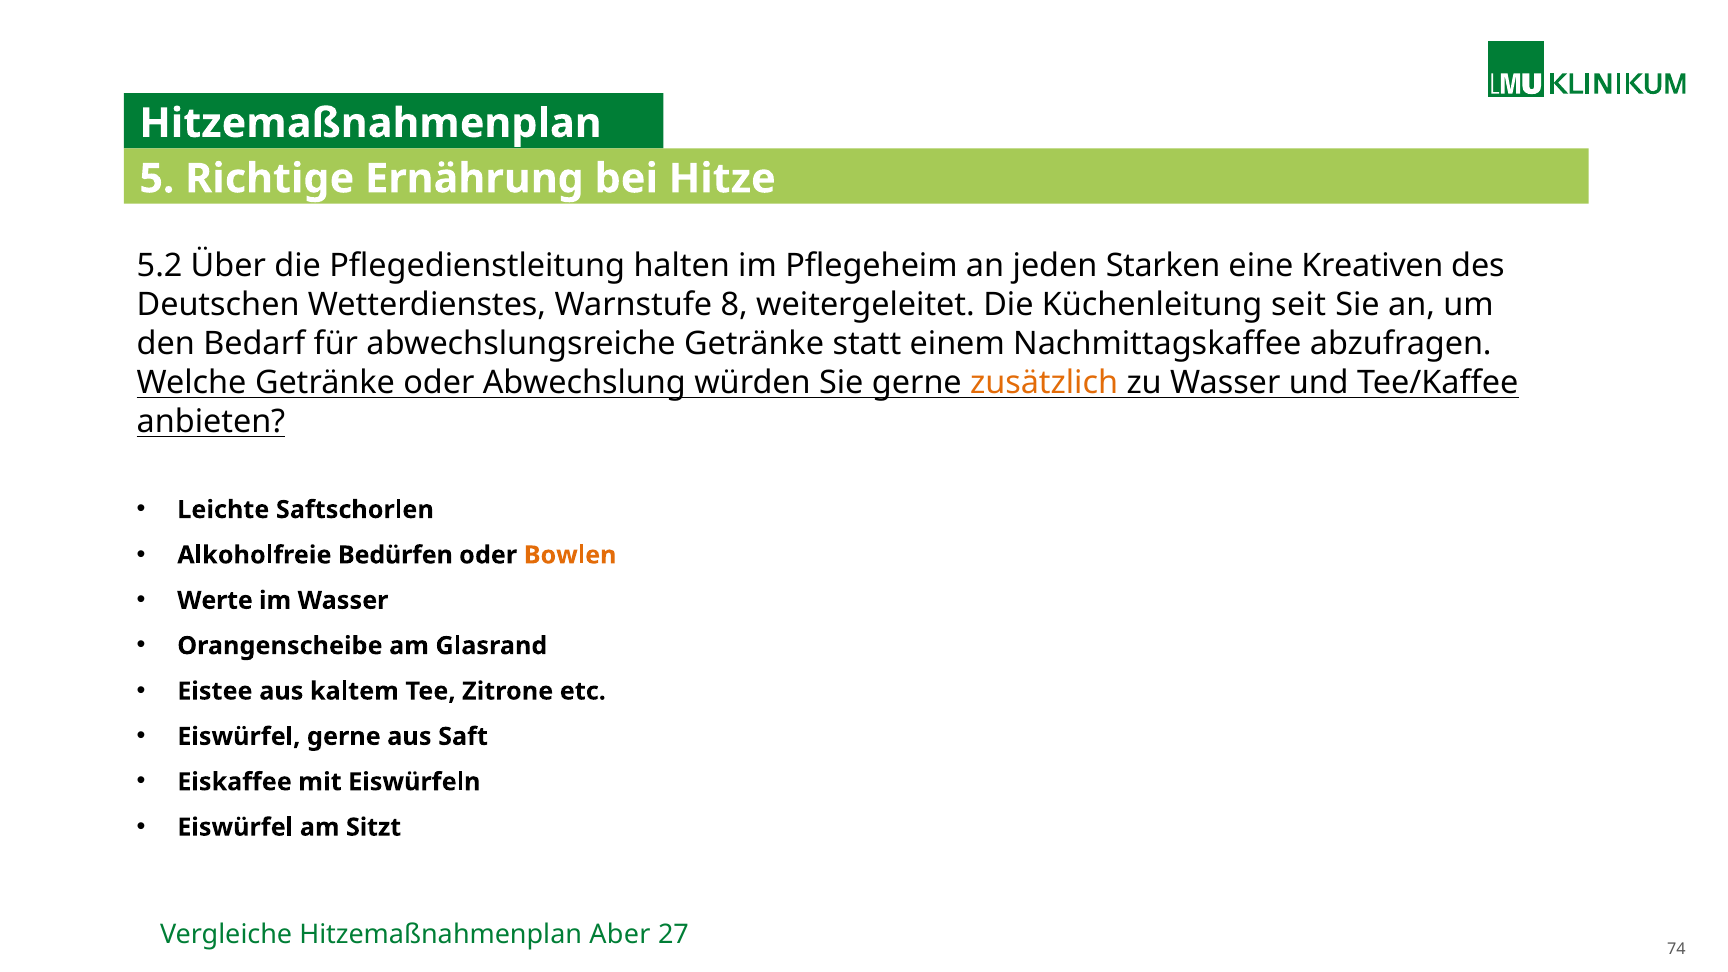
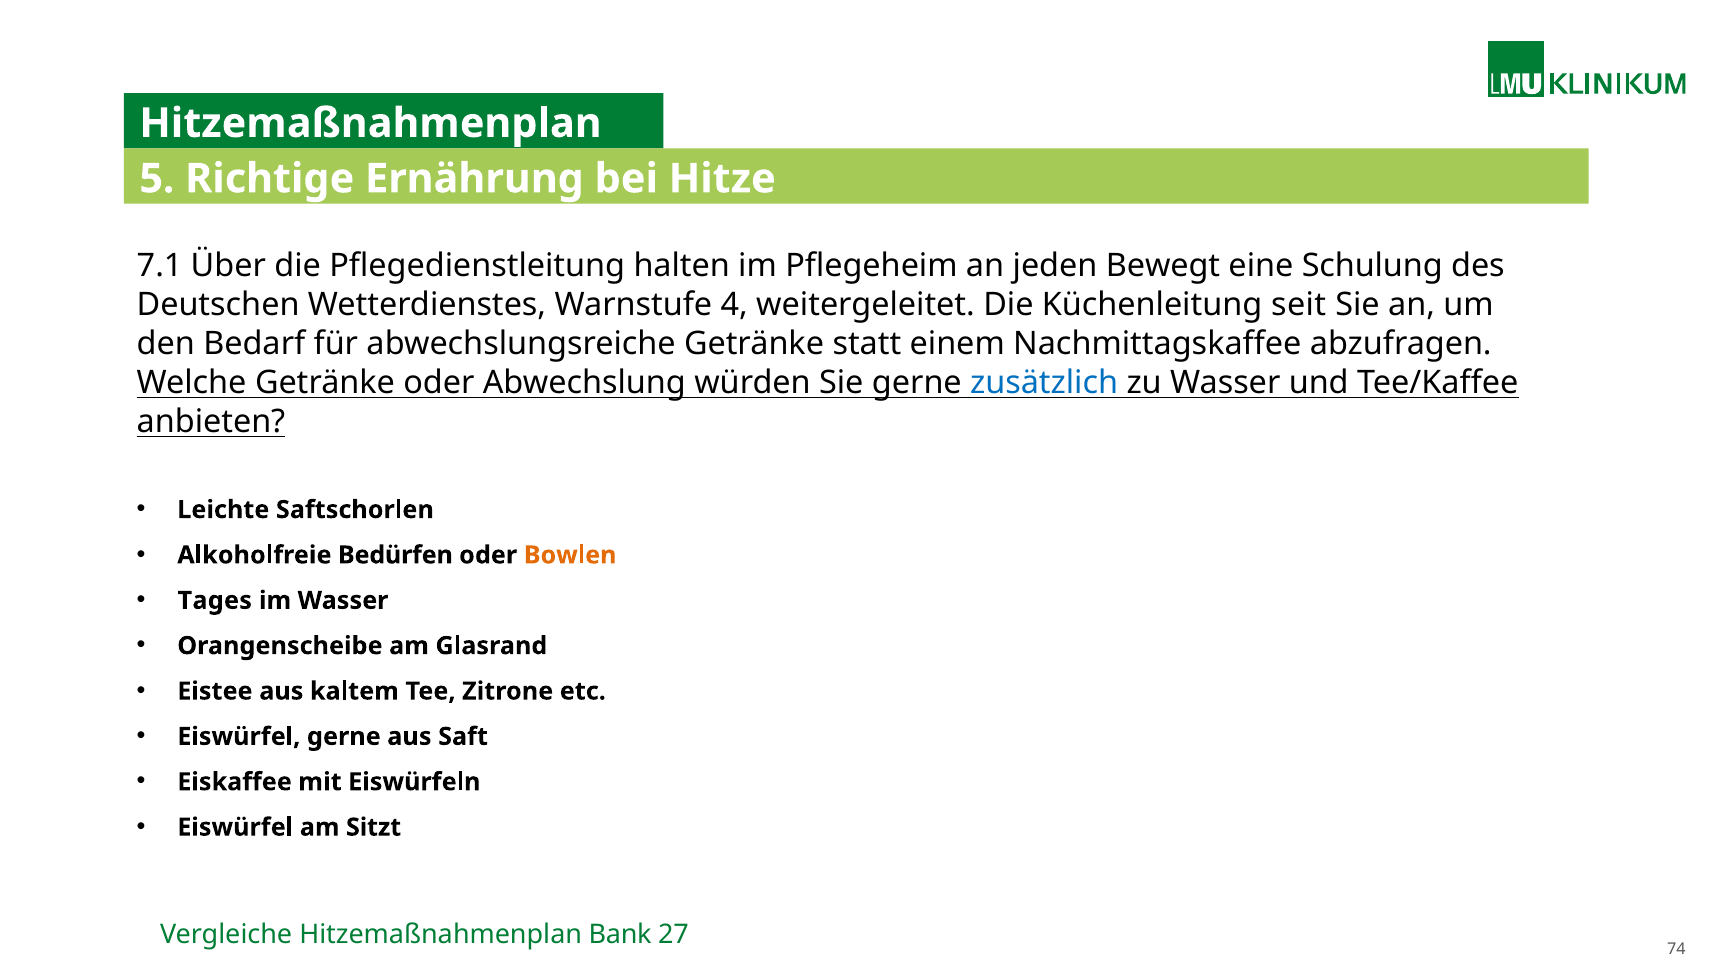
5.2: 5.2 -> 7.1
Starken: Starken -> Bewegt
Kreativen: Kreativen -> Schulung
8: 8 -> 4
zusätzlich colour: orange -> blue
Werte: Werte -> Tages
Aber: Aber -> Bank
